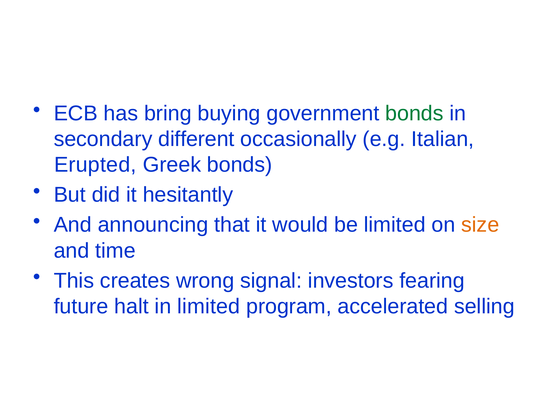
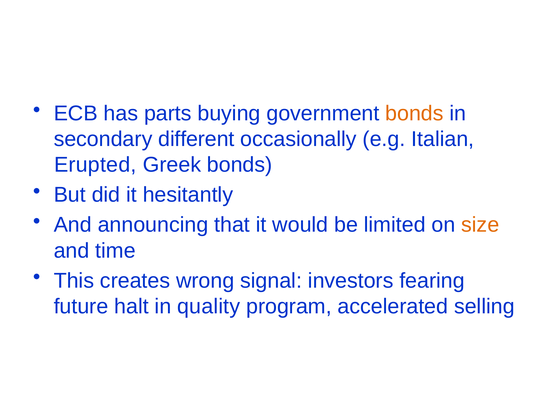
bring: bring -> parts
bonds at (414, 114) colour: green -> orange
in limited: limited -> quality
